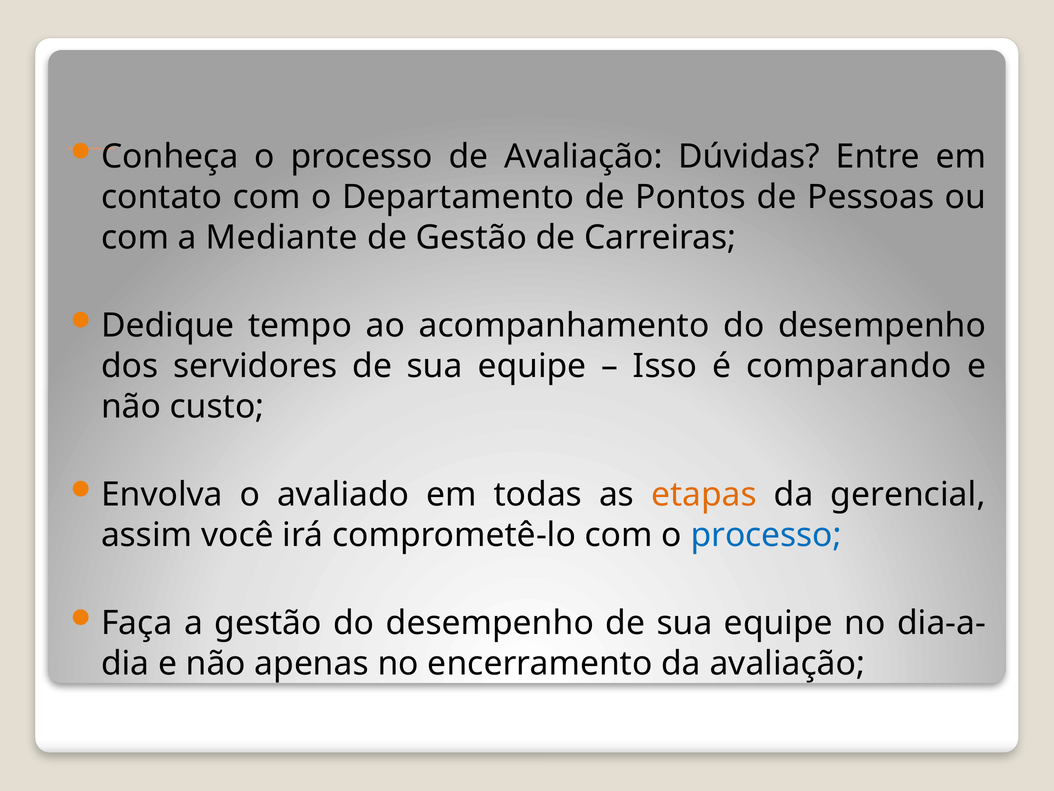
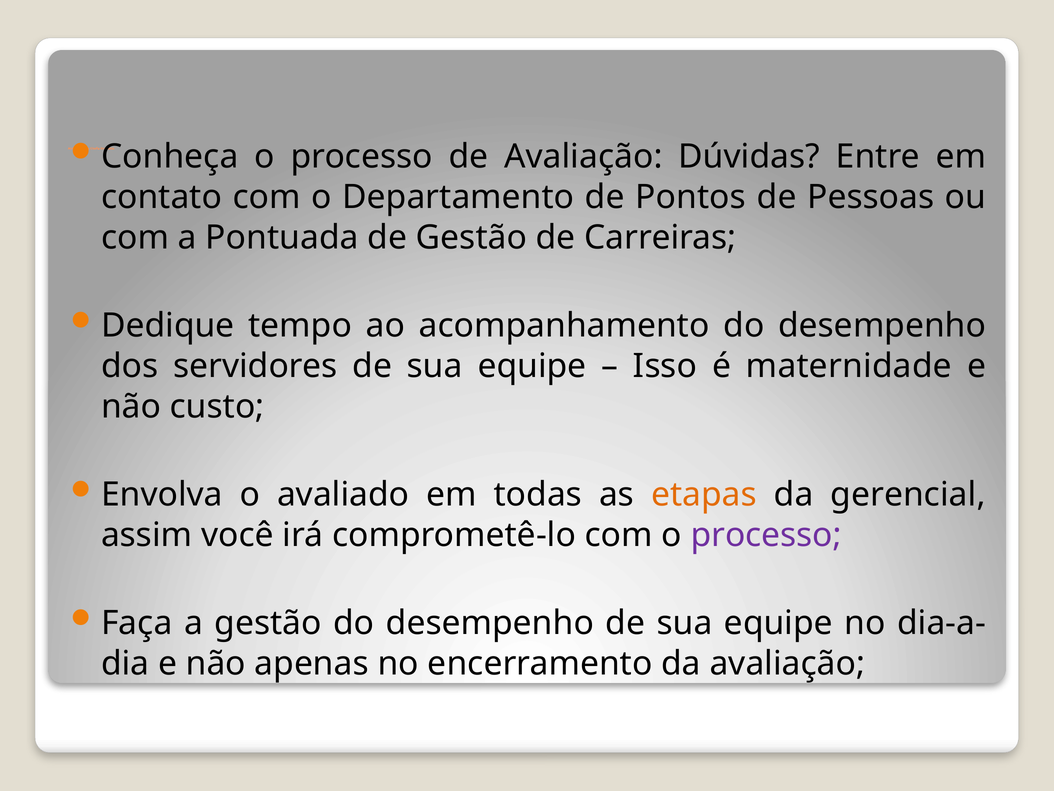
Mediante: Mediante -> Pontuada
comparando: comparando -> maternidade
processo at (766, 535) colour: blue -> purple
